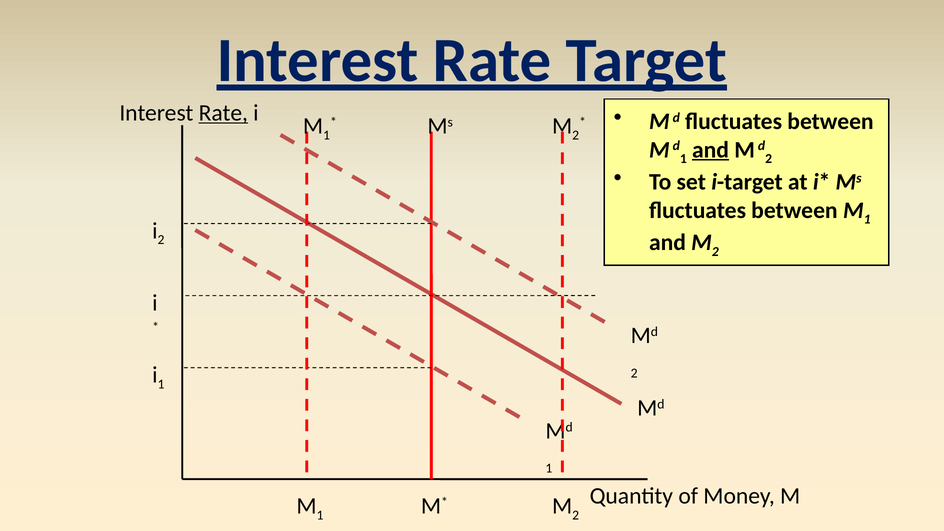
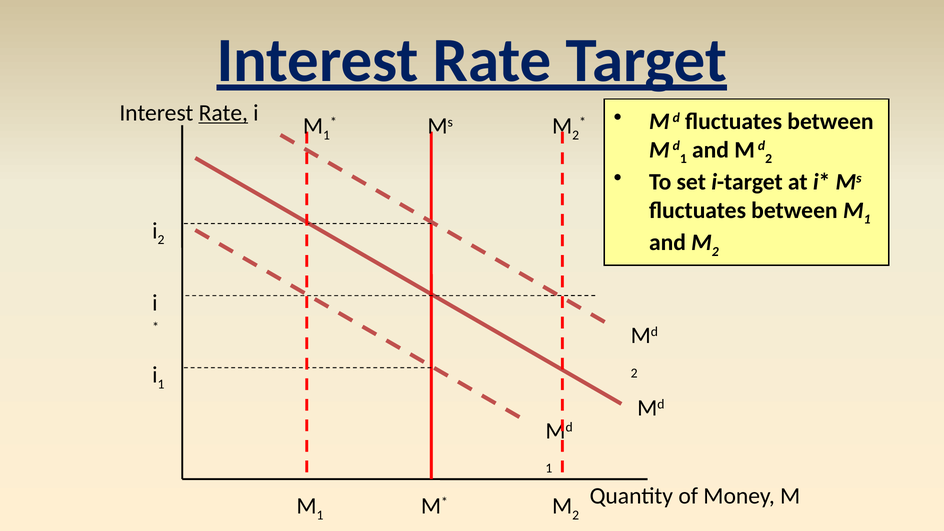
and at (710, 150) underline: present -> none
